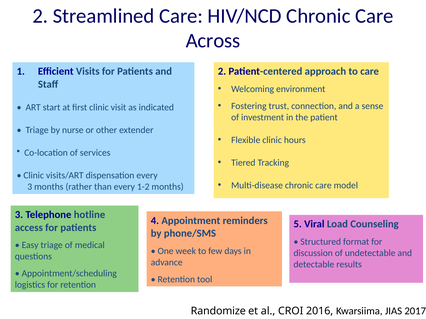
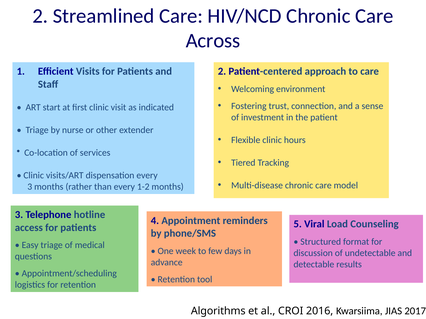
Randomize: Randomize -> Algorithms
